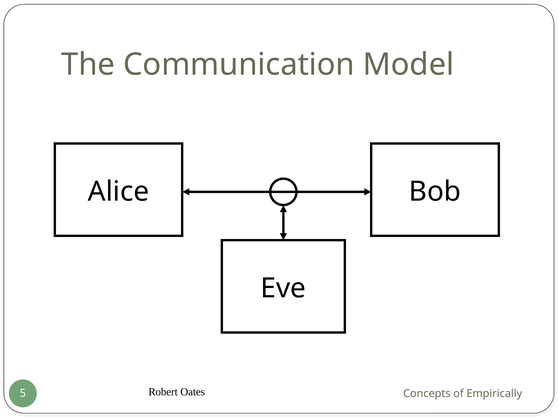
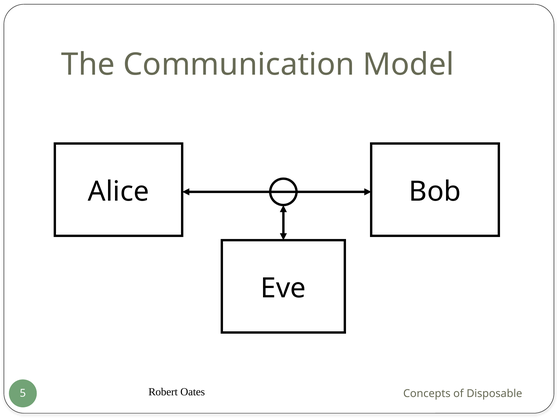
Empirically: Empirically -> Disposable
